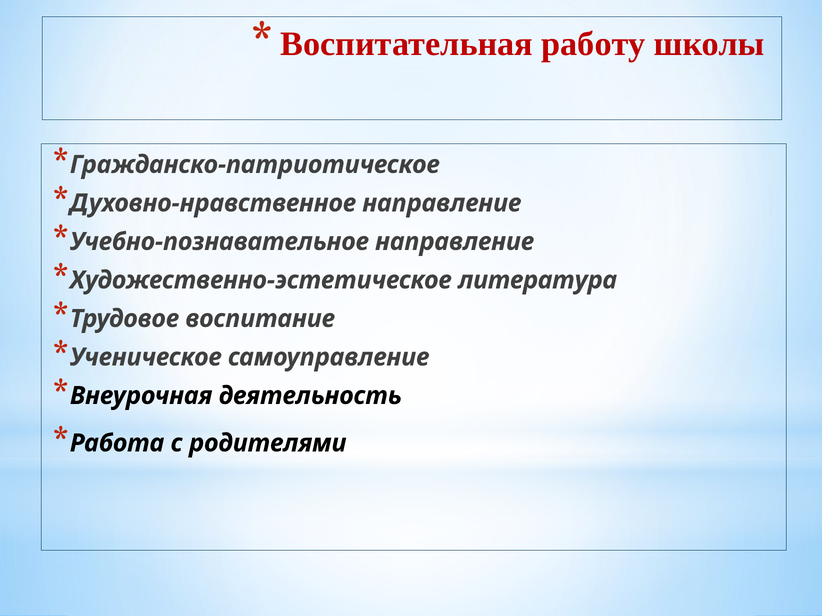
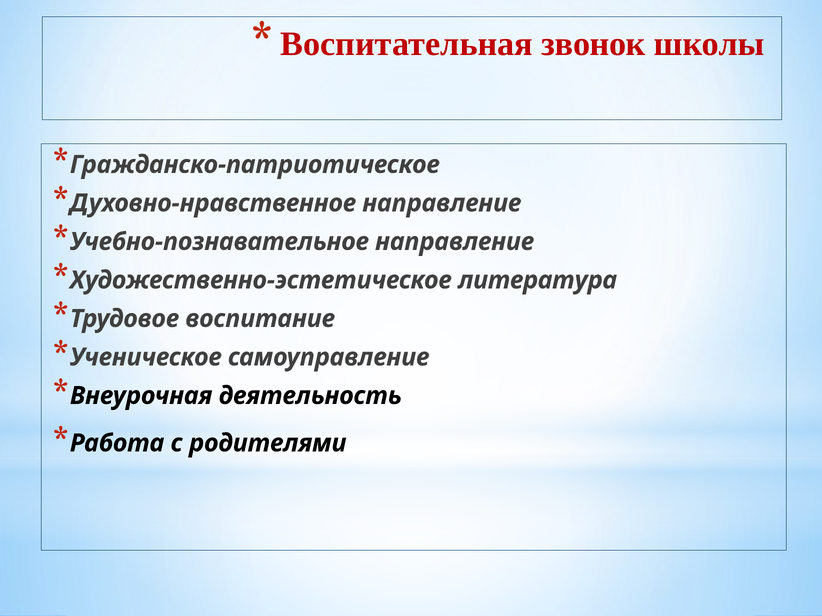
работу: работу -> звонок
